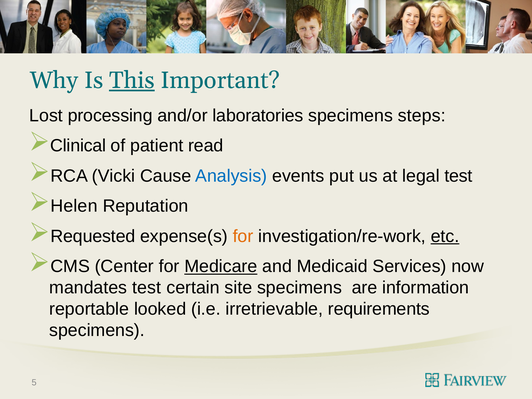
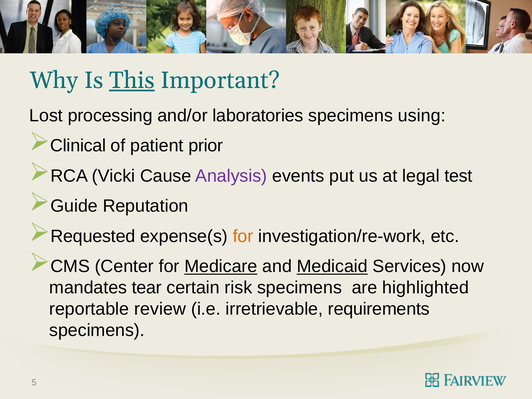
steps: steps -> using
read: read -> prior
Analysis colour: blue -> purple
Helen: Helen -> Guide
etc underline: present -> none
Medicaid underline: none -> present
mandates test: test -> tear
site: site -> risk
information: information -> highlighted
looked: looked -> review
